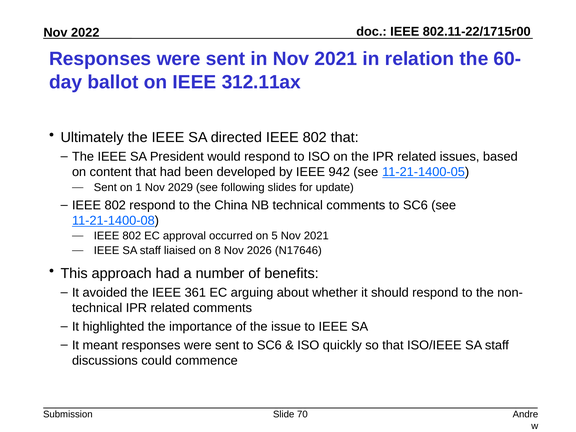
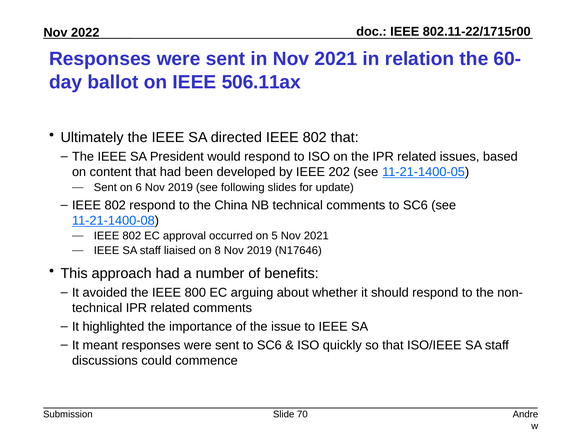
312.11ax: 312.11ax -> 506.11ax
942: 942 -> 202
1: 1 -> 6
2029 at (180, 187): 2029 -> 2019
8 Nov 2026: 2026 -> 2019
361: 361 -> 800
